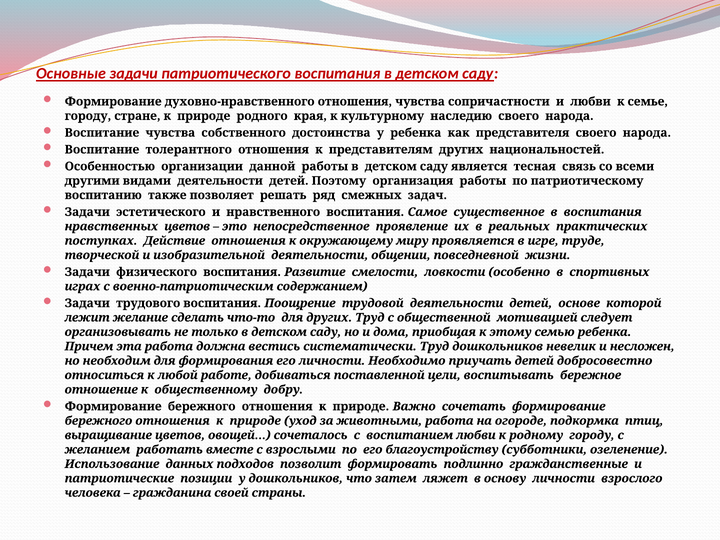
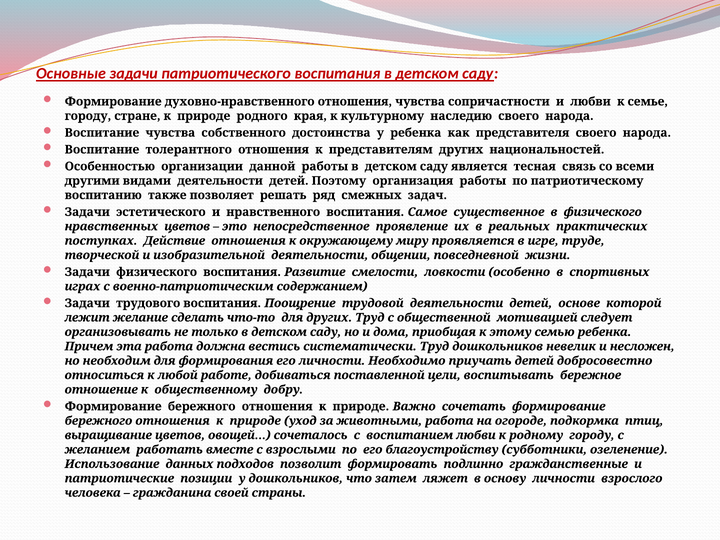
в воспитания: воспитания -> физического
